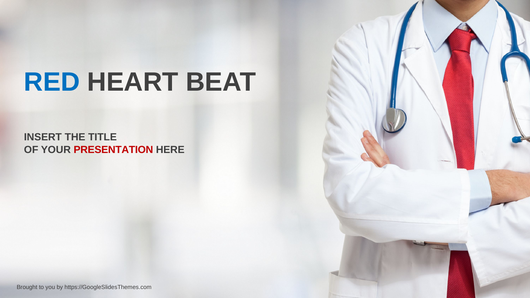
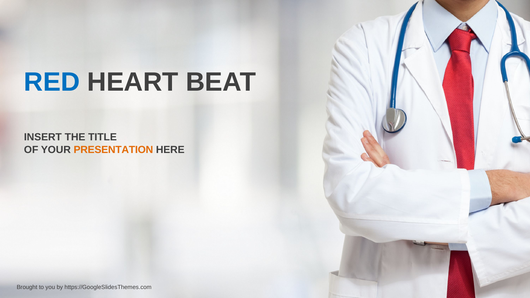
PRESENTATION colour: red -> orange
